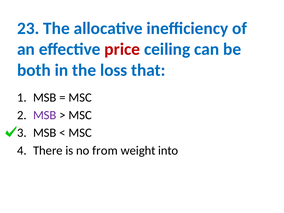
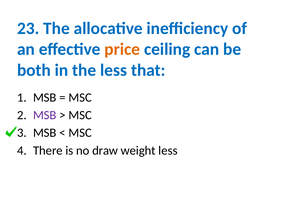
price colour: red -> orange
the loss: loss -> less
from: from -> draw
weight into: into -> less
